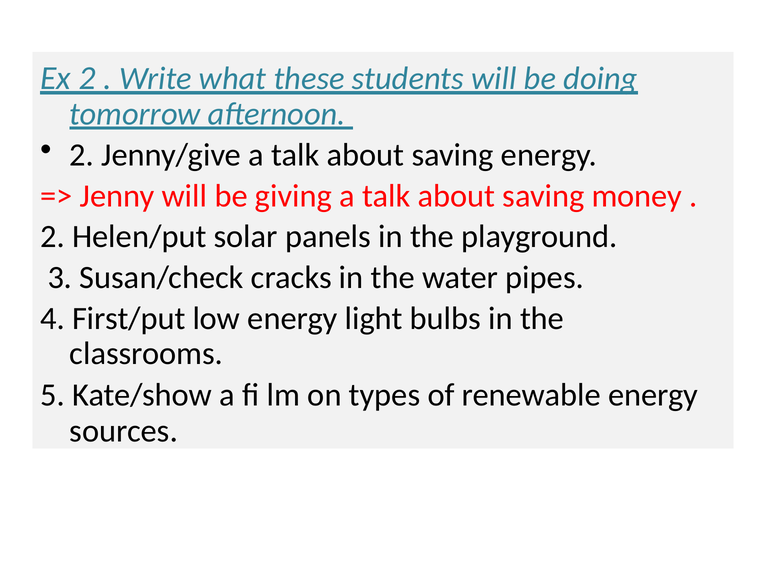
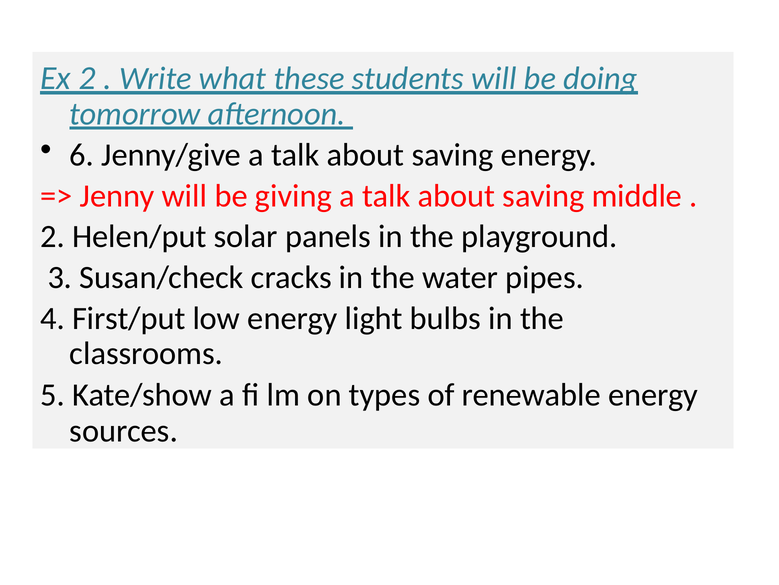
2 at (82, 155): 2 -> 6
money: money -> middle
